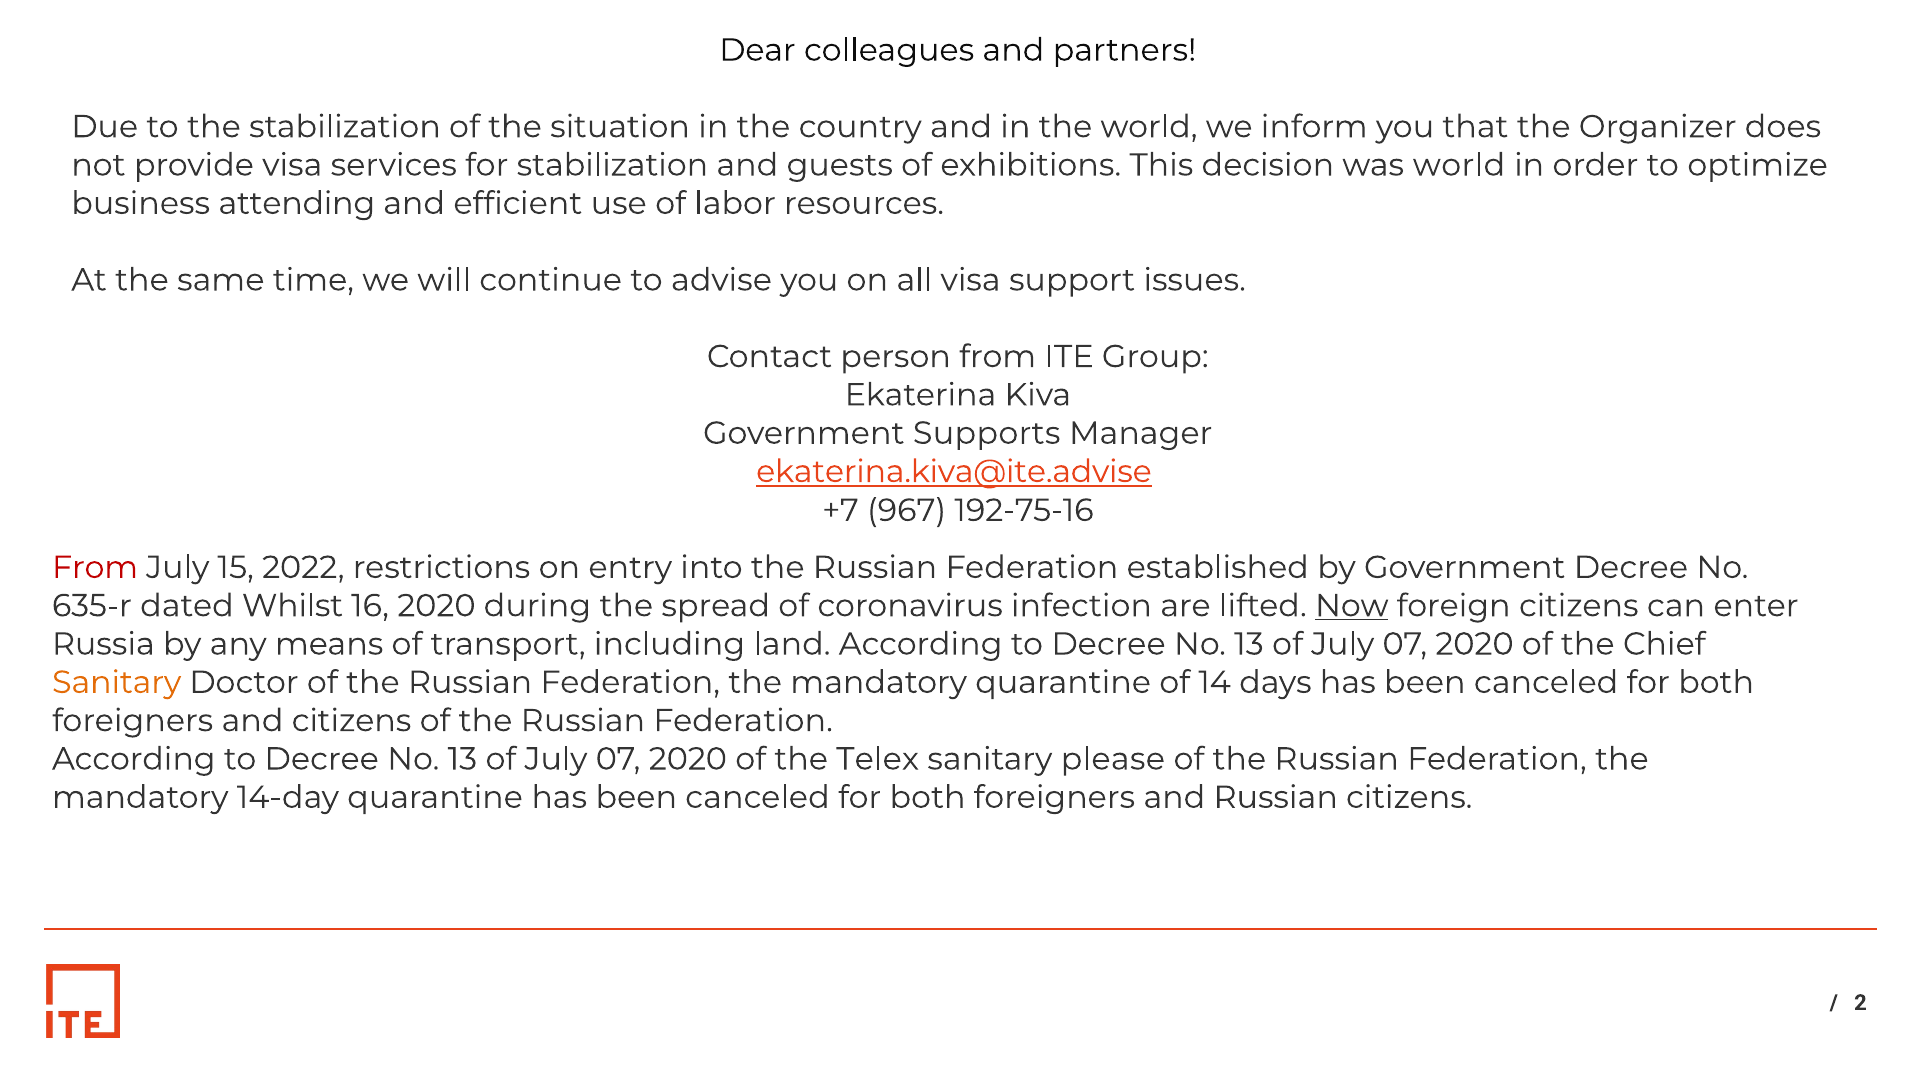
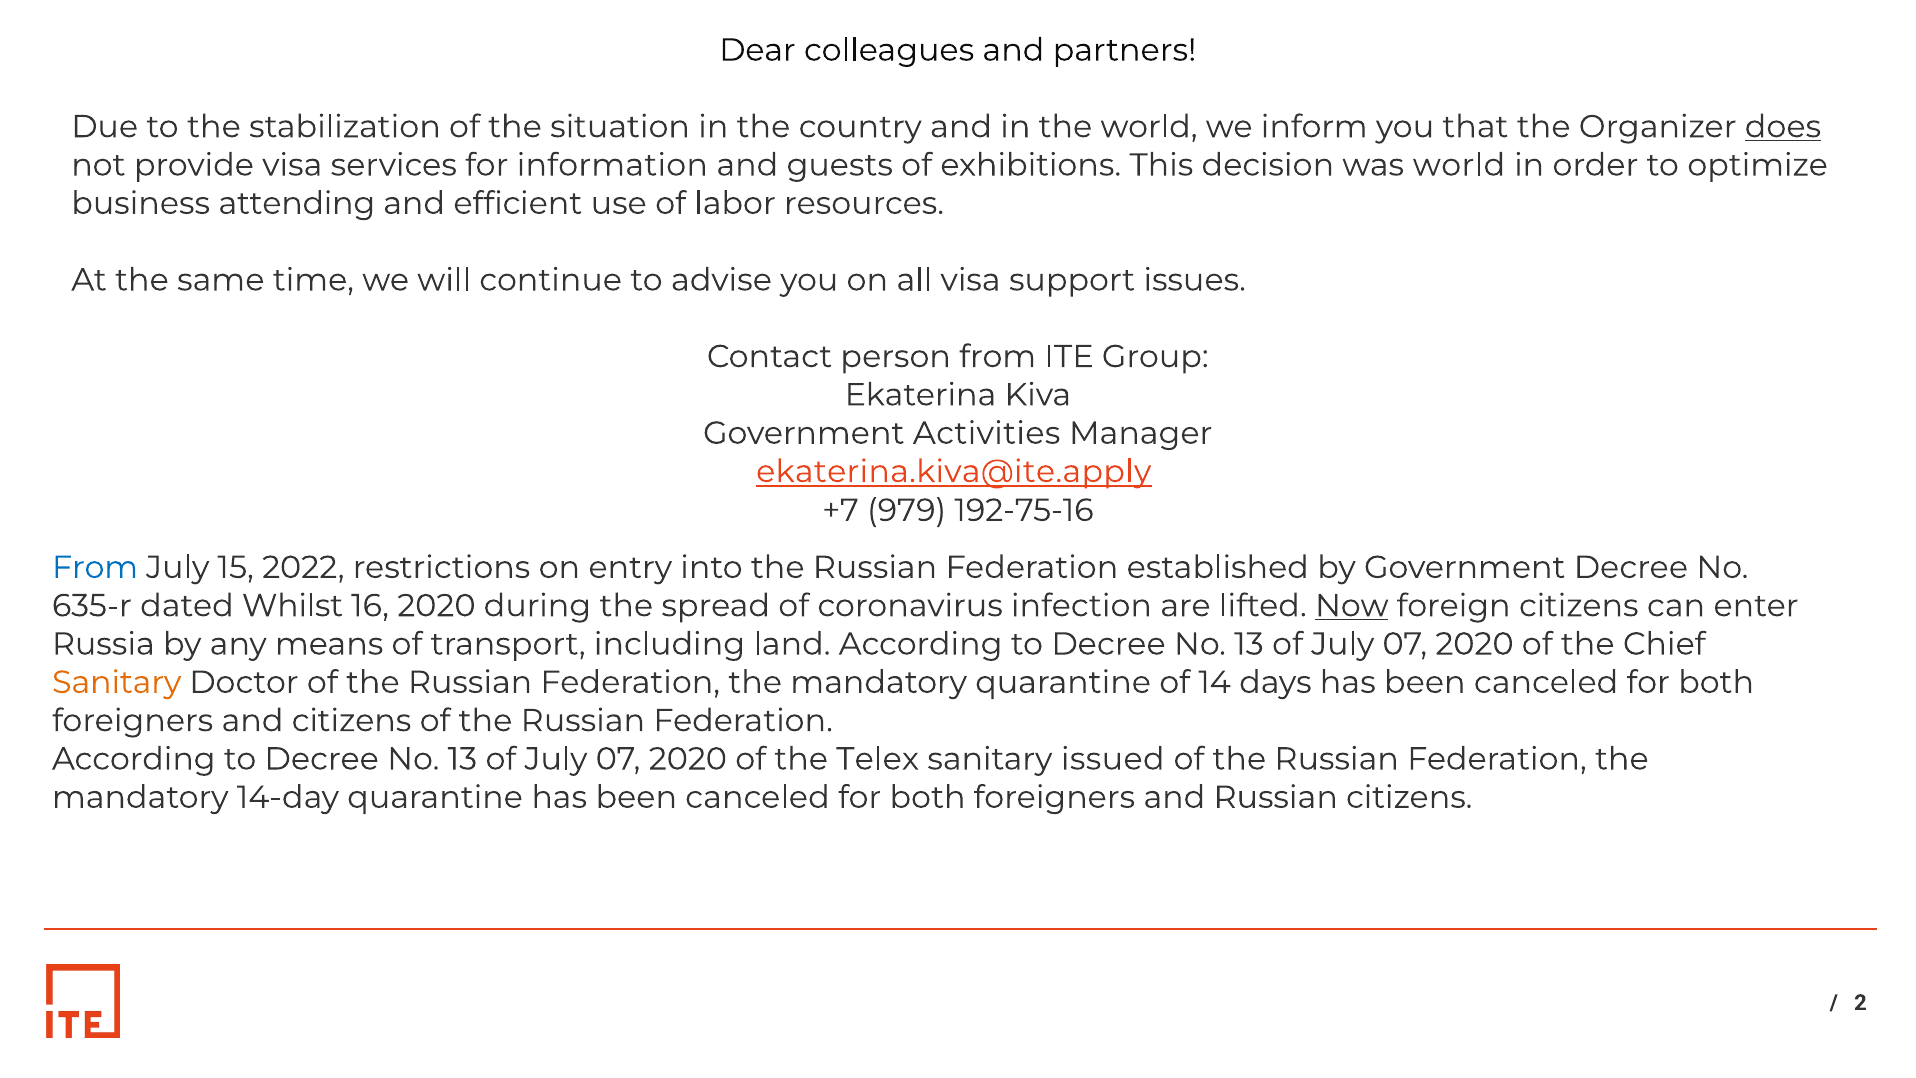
does underline: none -> present
for stabilization: stabilization -> information
Supports: Supports -> Activities
ekaterina.kiva@ite.advise: ekaterina.kiva@ite.advise -> ekaterina.kiva@ite.apply
967: 967 -> 979
From at (95, 567) colour: red -> blue
please: please -> issued
